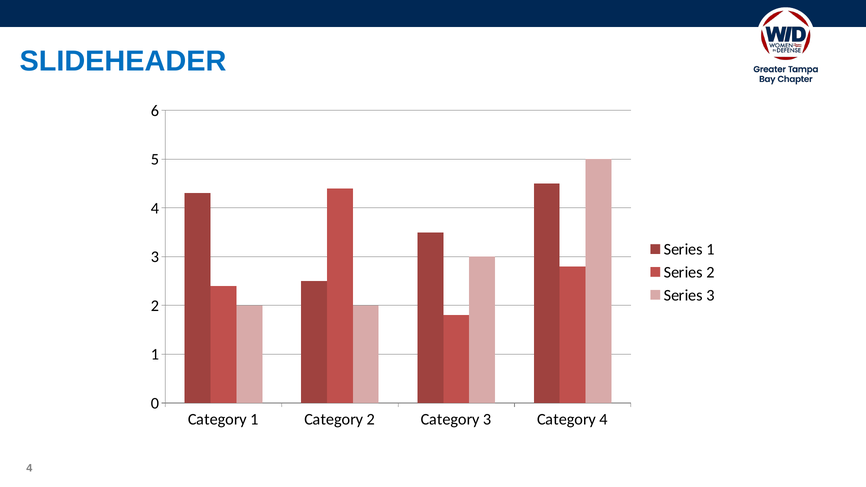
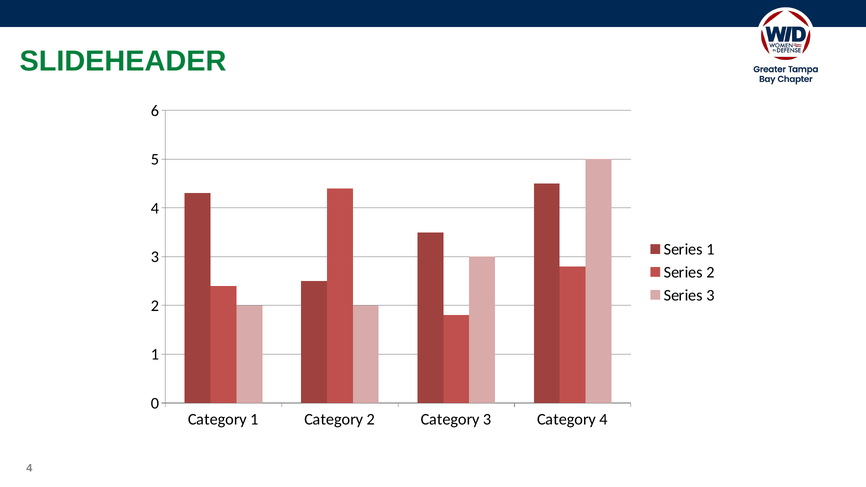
SLIDEHEADER colour: blue -> green
